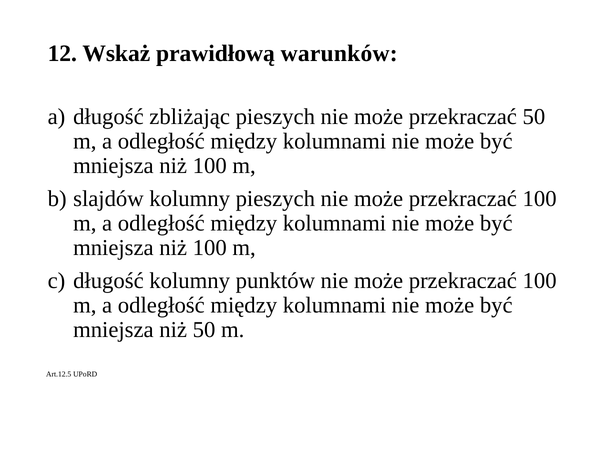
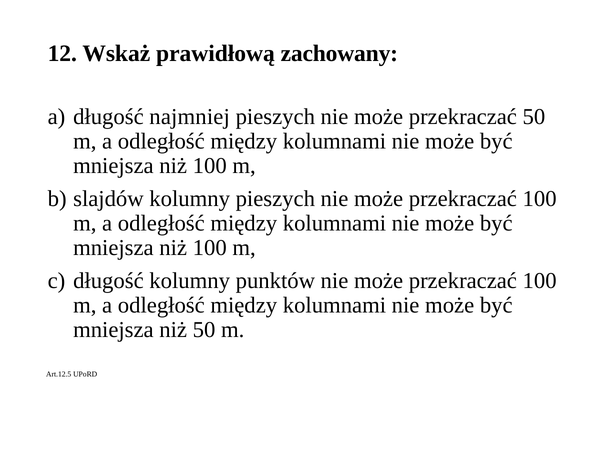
warunków: warunków -> zachowany
zbliżając: zbliżając -> najmniej
